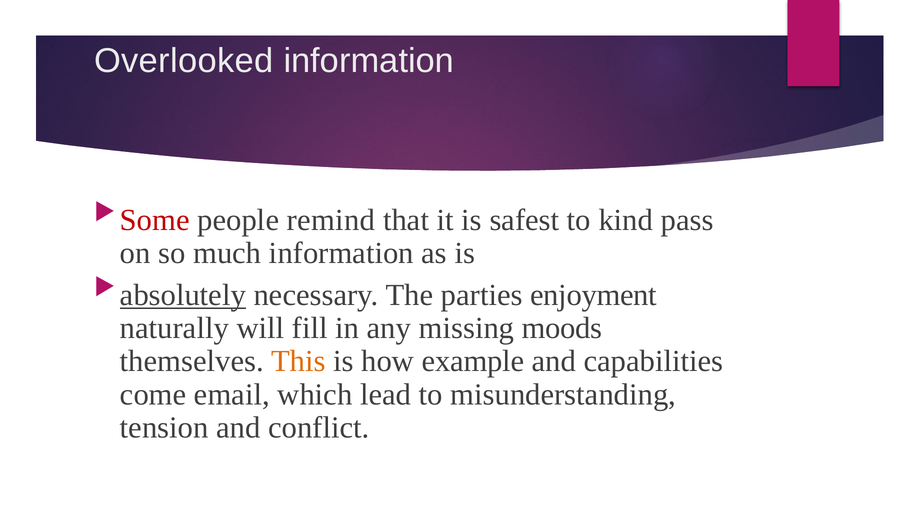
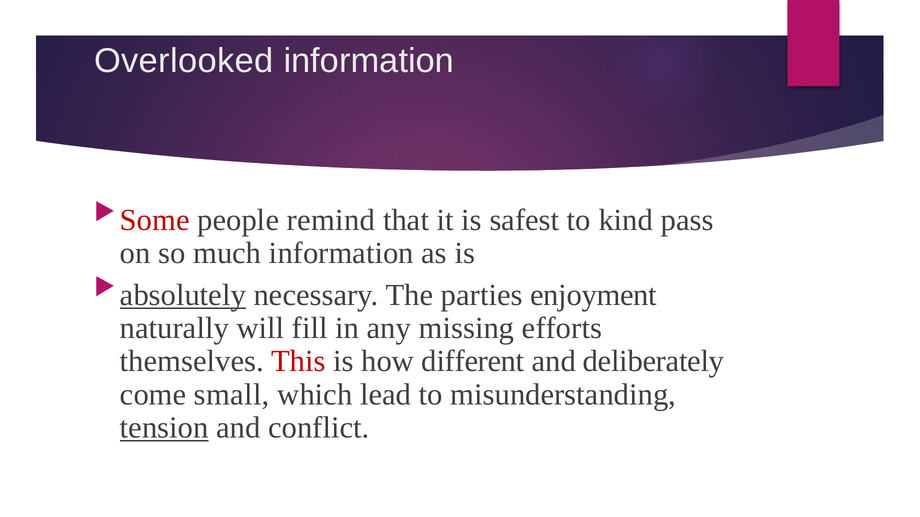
moods: moods -> efforts
This colour: orange -> red
example: example -> different
capabilities: capabilities -> deliberately
email: email -> small
tension underline: none -> present
